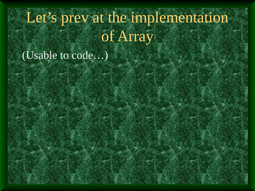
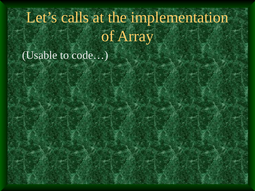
prev: prev -> calls
